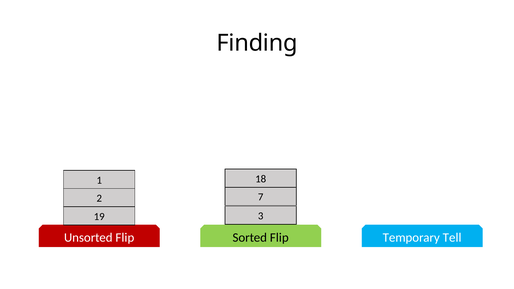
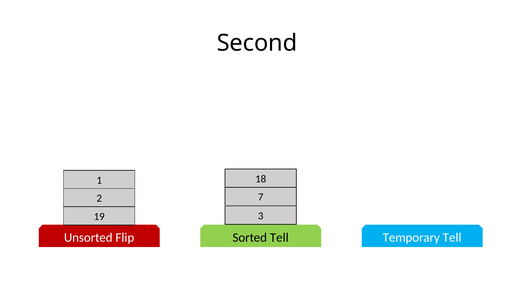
Finding: Finding -> Second
Sorted Flip: Flip -> Tell
